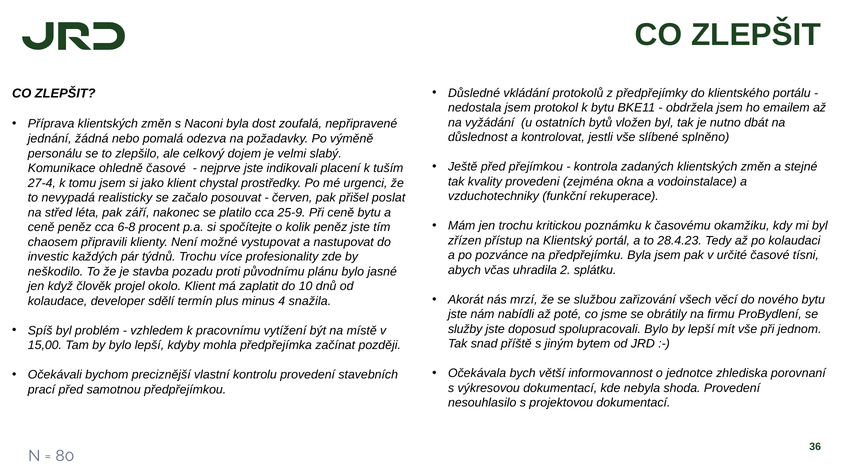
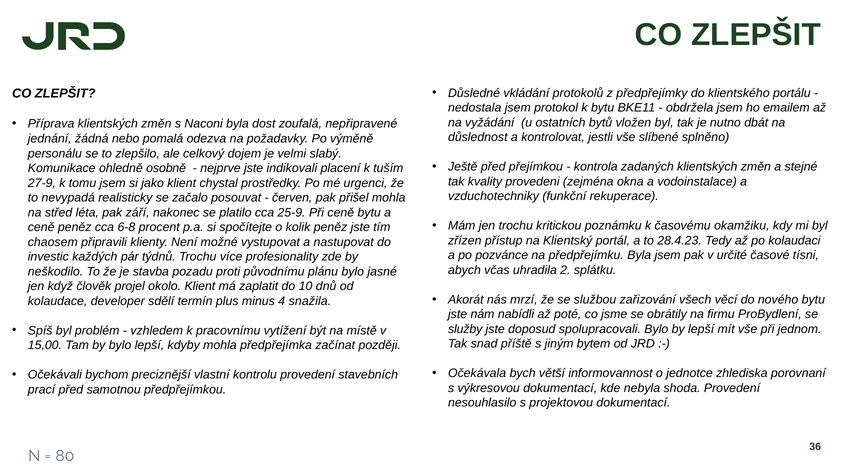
ohledně časové: časové -> osobně
27-4: 27-4 -> 27-9
přišel poslat: poslat -> mohla
